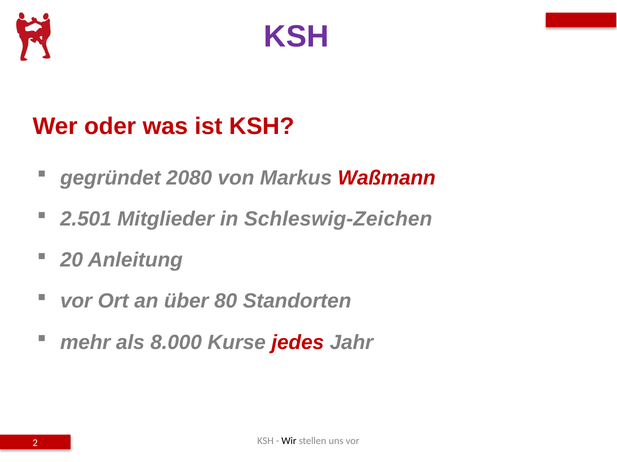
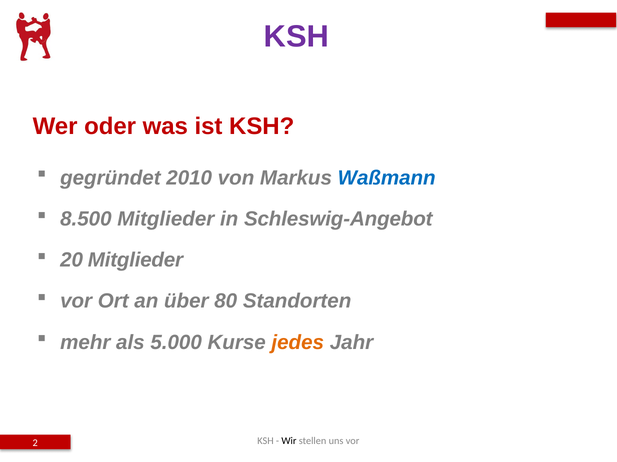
2080: 2080 -> 2010
Waßmann colour: red -> blue
2.501: 2.501 -> 8.500
Schleswig-Zeichen: Schleswig-Zeichen -> Schleswig-Angebot
20 Anleitung: Anleitung -> Mitglieder
8.000: 8.000 -> 5.000
jedes colour: red -> orange
